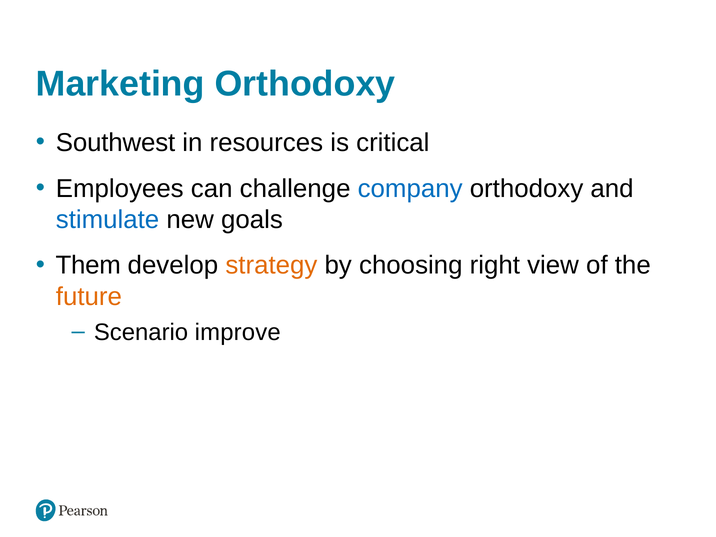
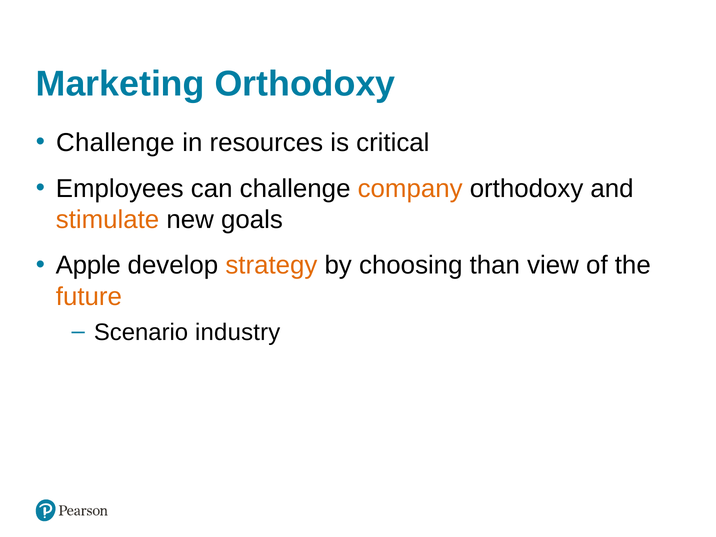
Southwest at (116, 143): Southwest -> Challenge
company colour: blue -> orange
stimulate colour: blue -> orange
Them: Them -> Apple
right: right -> than
improve: improve -> industry
